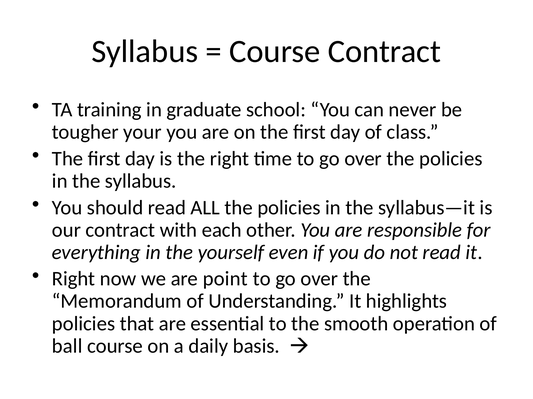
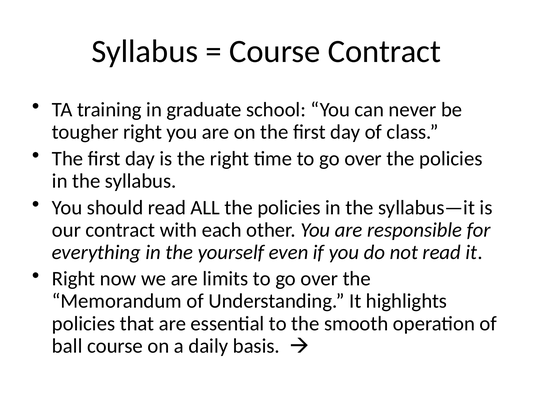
tougher your: your -> right
point: point -> limits
